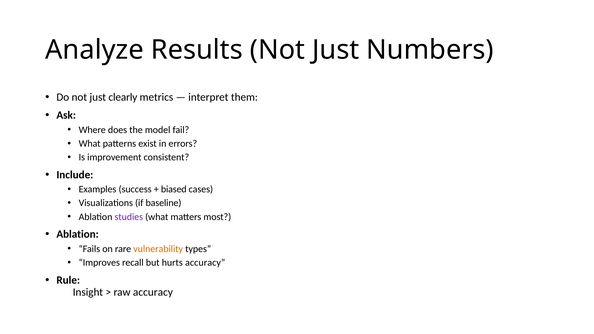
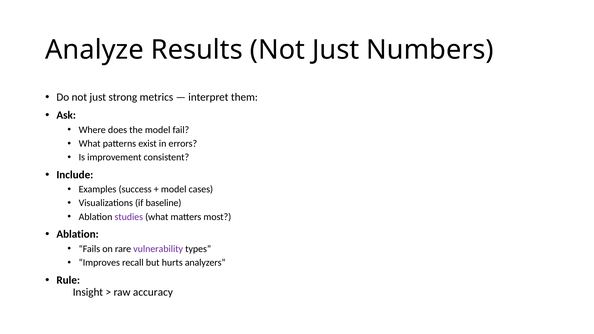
clearly: clearly -> strong
biased at (174, 189): biased -> model
vulnerability colour: orange -> purple
hurts accuracy: accuracy -> analyzers
